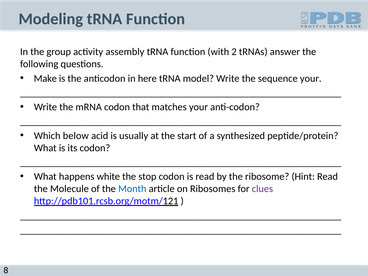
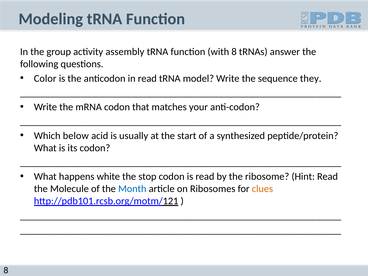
with 2: 2 -> 8
Make: Make -> Color
in here: here -> read
sequence your: your -> they
clues colour: purple -> orange
